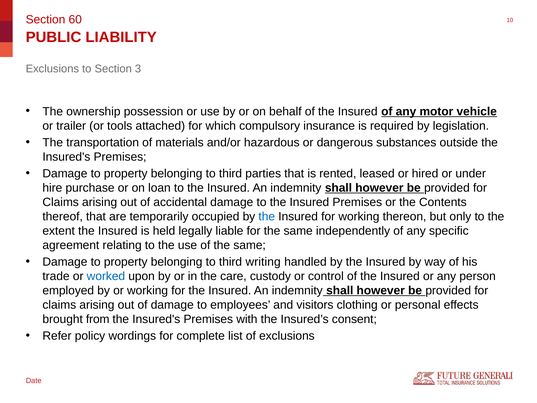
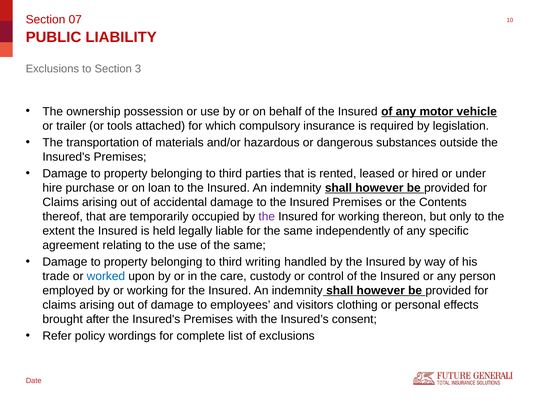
60: 60 -> 07
the at (267, 216) colour: blue -> purple
from: from -> after
